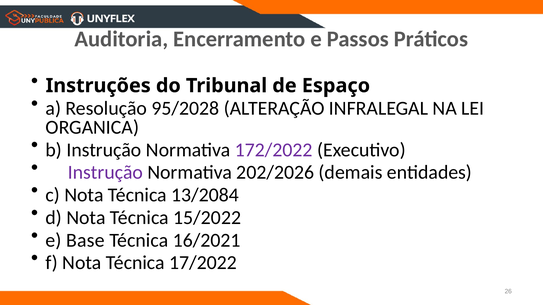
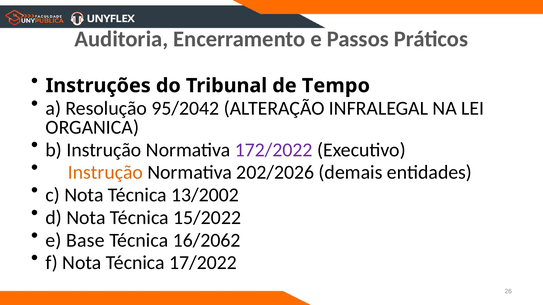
Espaço: Espaço -> Tempo
95/2028: 95/2028 -> 95/2042
Instrução at (105, 173) colour: purple -> orange
13/2084: 13/2084 -> 13/2002
16/2021: 16/2021 -> 16/2062
